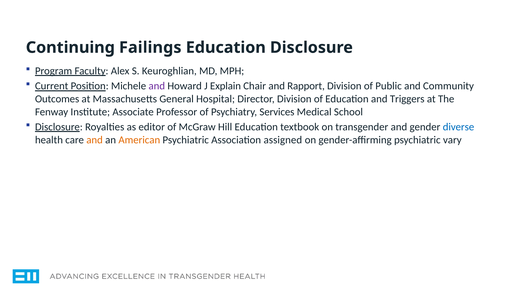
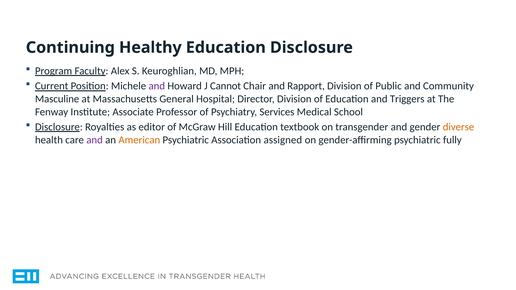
Failings: Failings -> Healthy
Explain: Explain -> Cannot
Outcomes: Outcomes -> Masculine
diverse colour: blue -> orange
and at (95, 140) colour: orange -> purple
vary: vary -> fully
